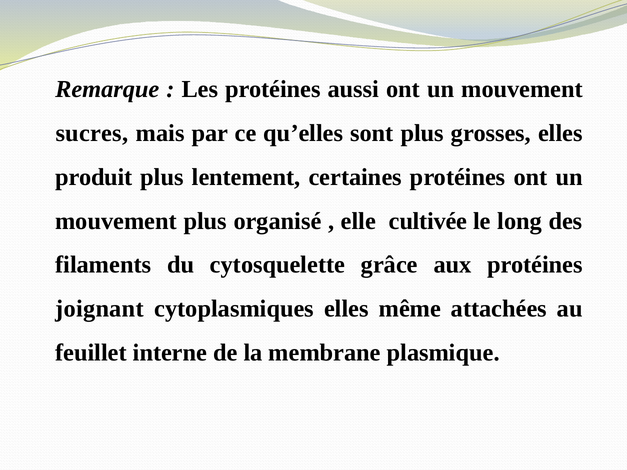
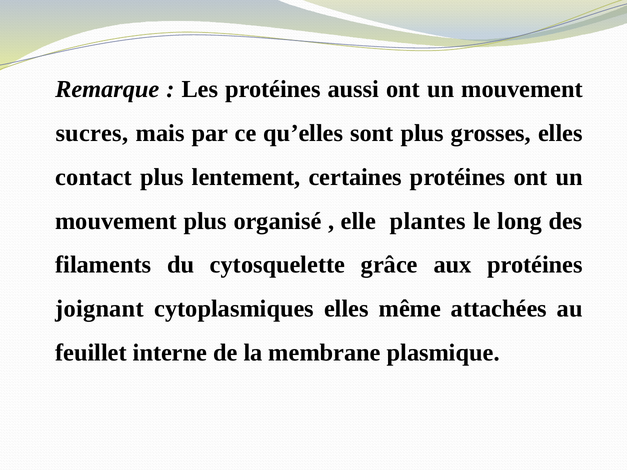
produit: produit -> contact
cultivée: cultivée -> plantes
